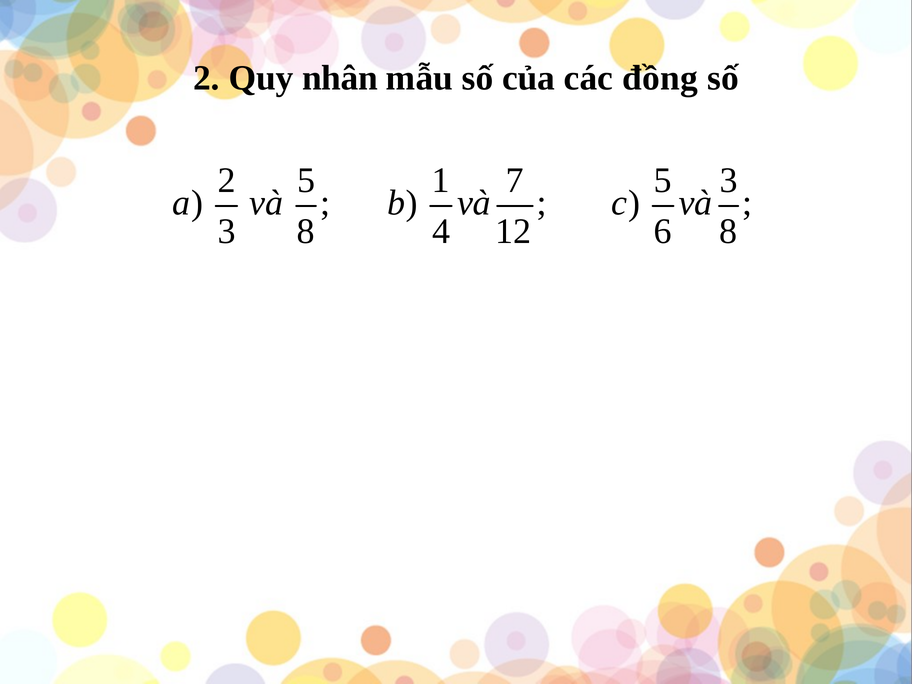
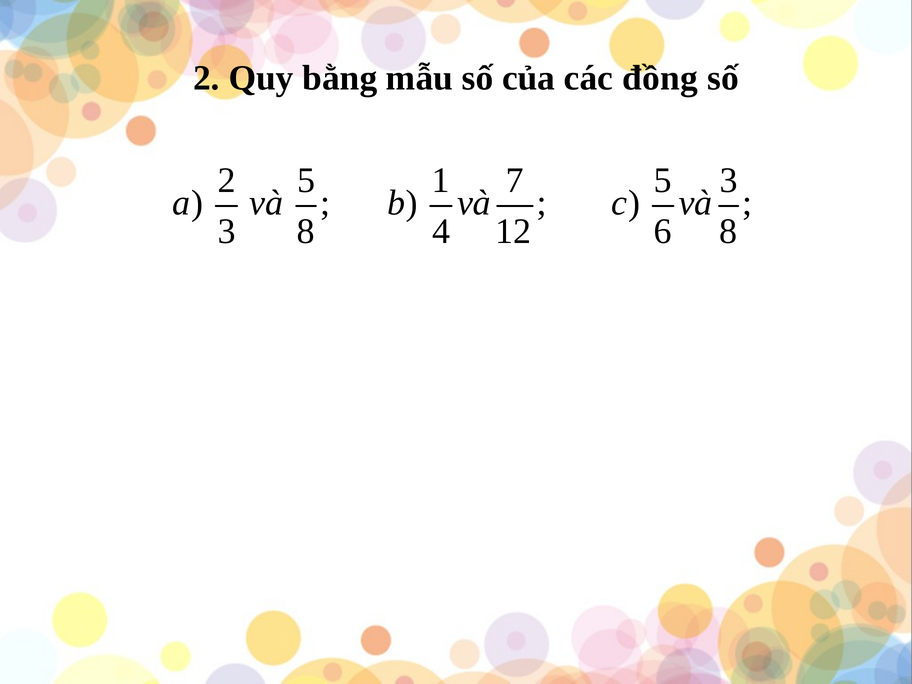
nhân: nhân -> bằng
